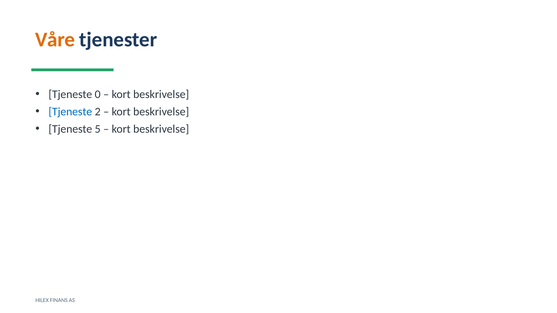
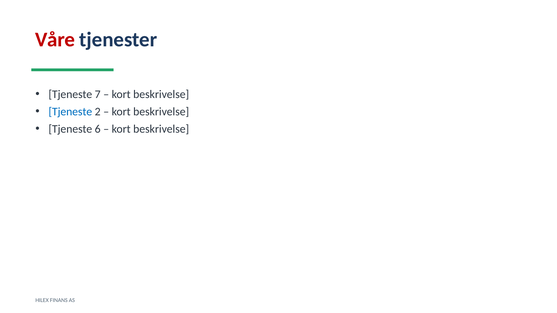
Våre colour: orange -> red
0: 0 -> 7
5: 5 -> 6
